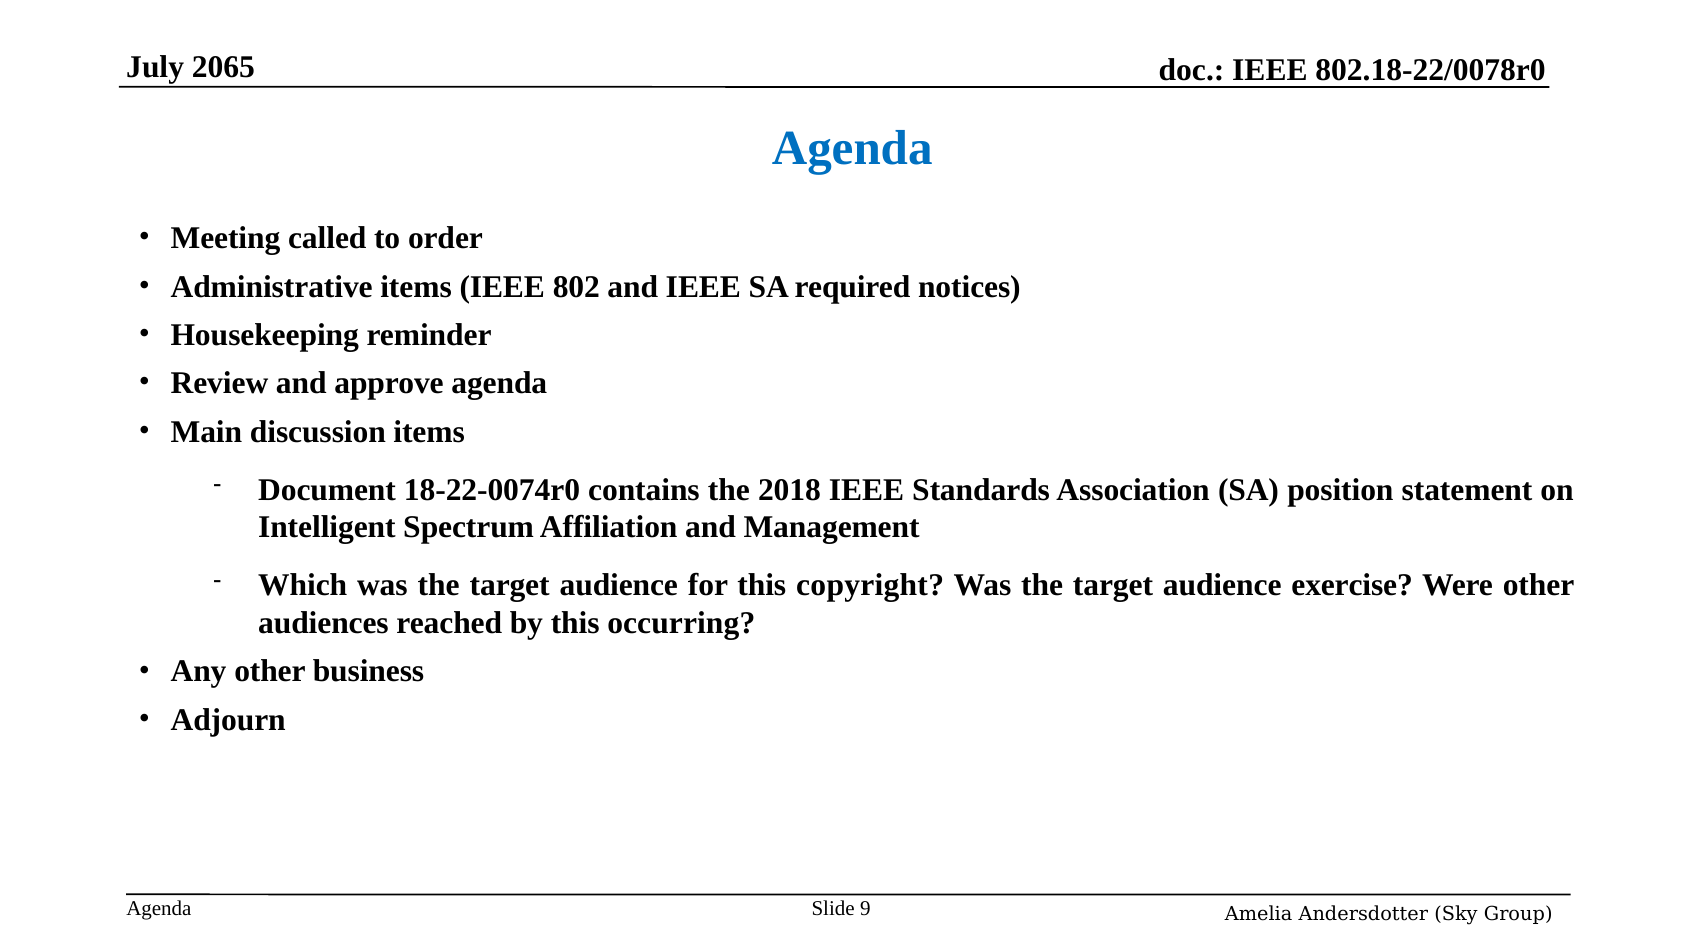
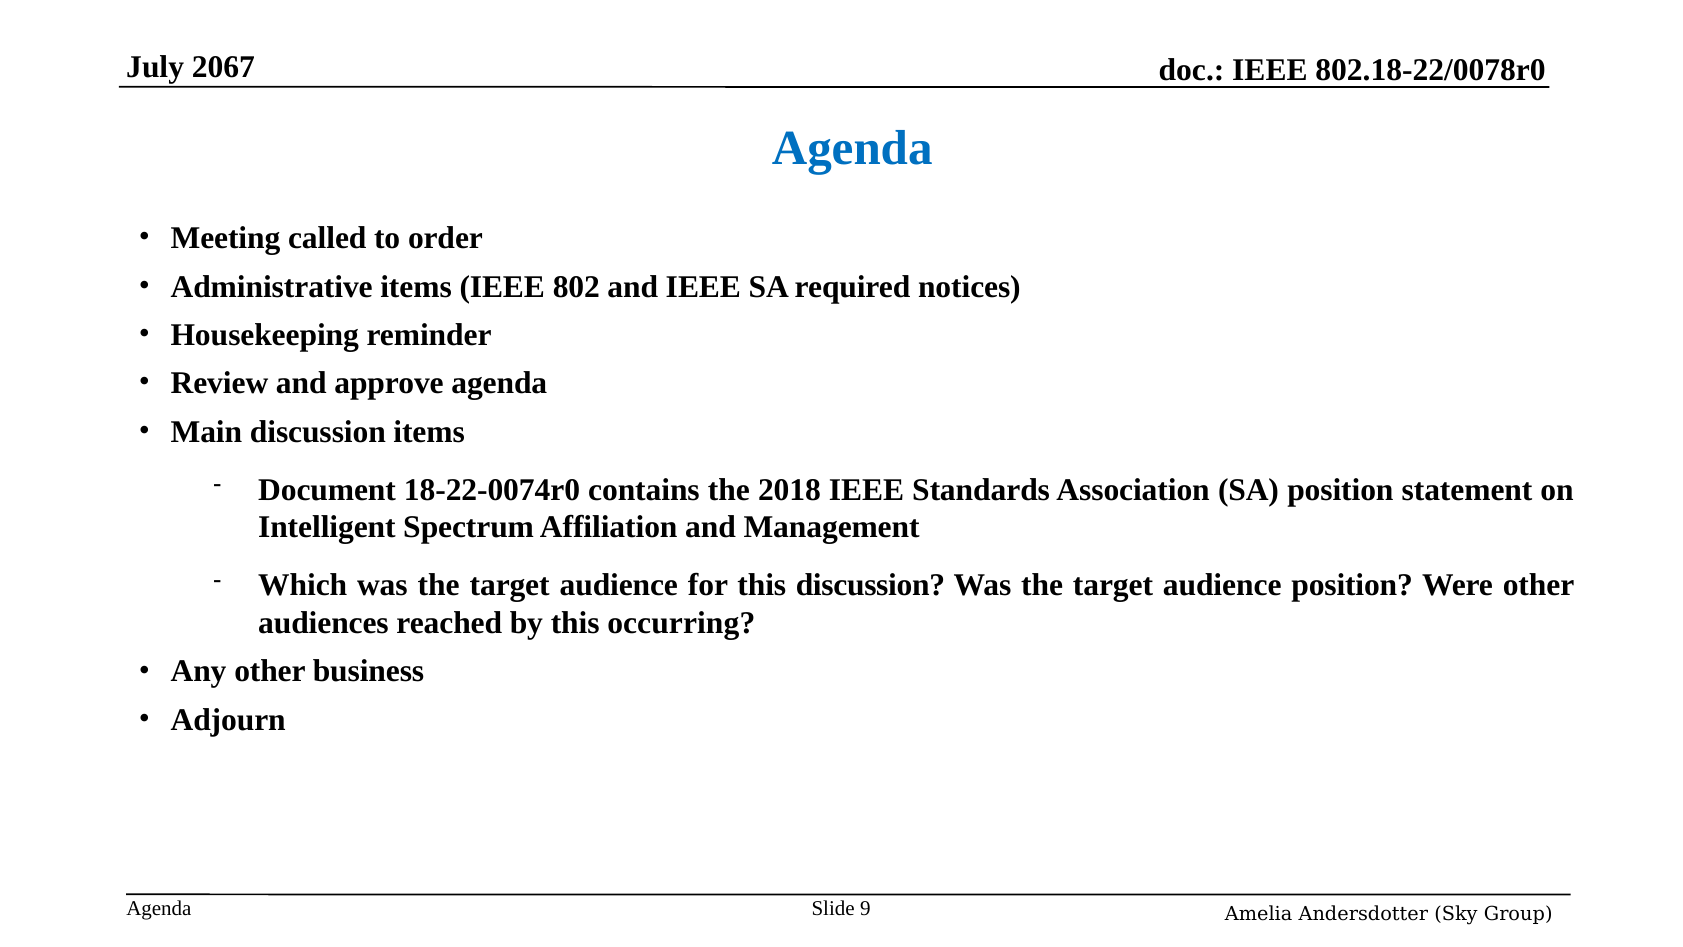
2065: 2065 -> 2067
this copyright: copyright -> discussion
audience exercise: exercise -> position
